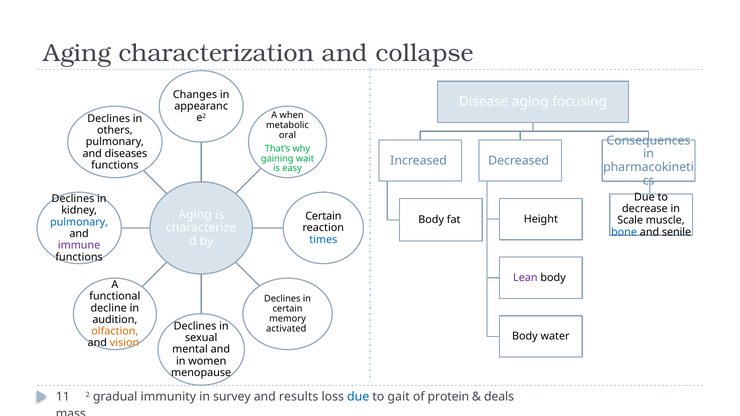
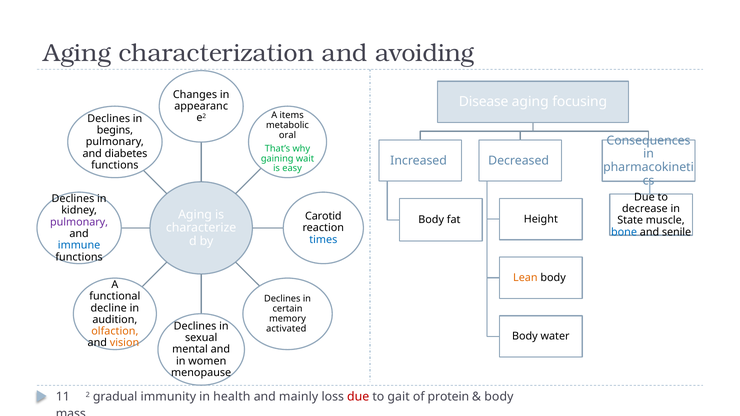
collapse: collapse -> avoiding
when: when -> items
others: others -> begins
diseases: diseases -> diabetes
Certain at (323, 216): Certain -> Carotid
Scale: Scale -> State
pulmonary at (79, 222) colour: blue -> purple
immune colour: purple -> blue
Lean colour: purple -> orange
survey: survey -> health
results: results -> mainly
due at (358, 397) colour: blue -> red
deals at (499, 397): deals -> body
